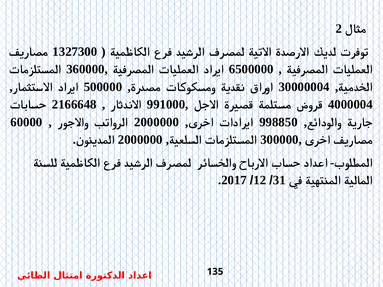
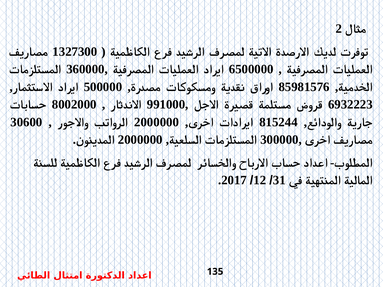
30000004: 30000004 -> 85981576
2166648: 2166648 -> 8002000
4000004: 4000004 -> 6932223
60000: 60000 -> 30600
998850: 998850 -> 815244
